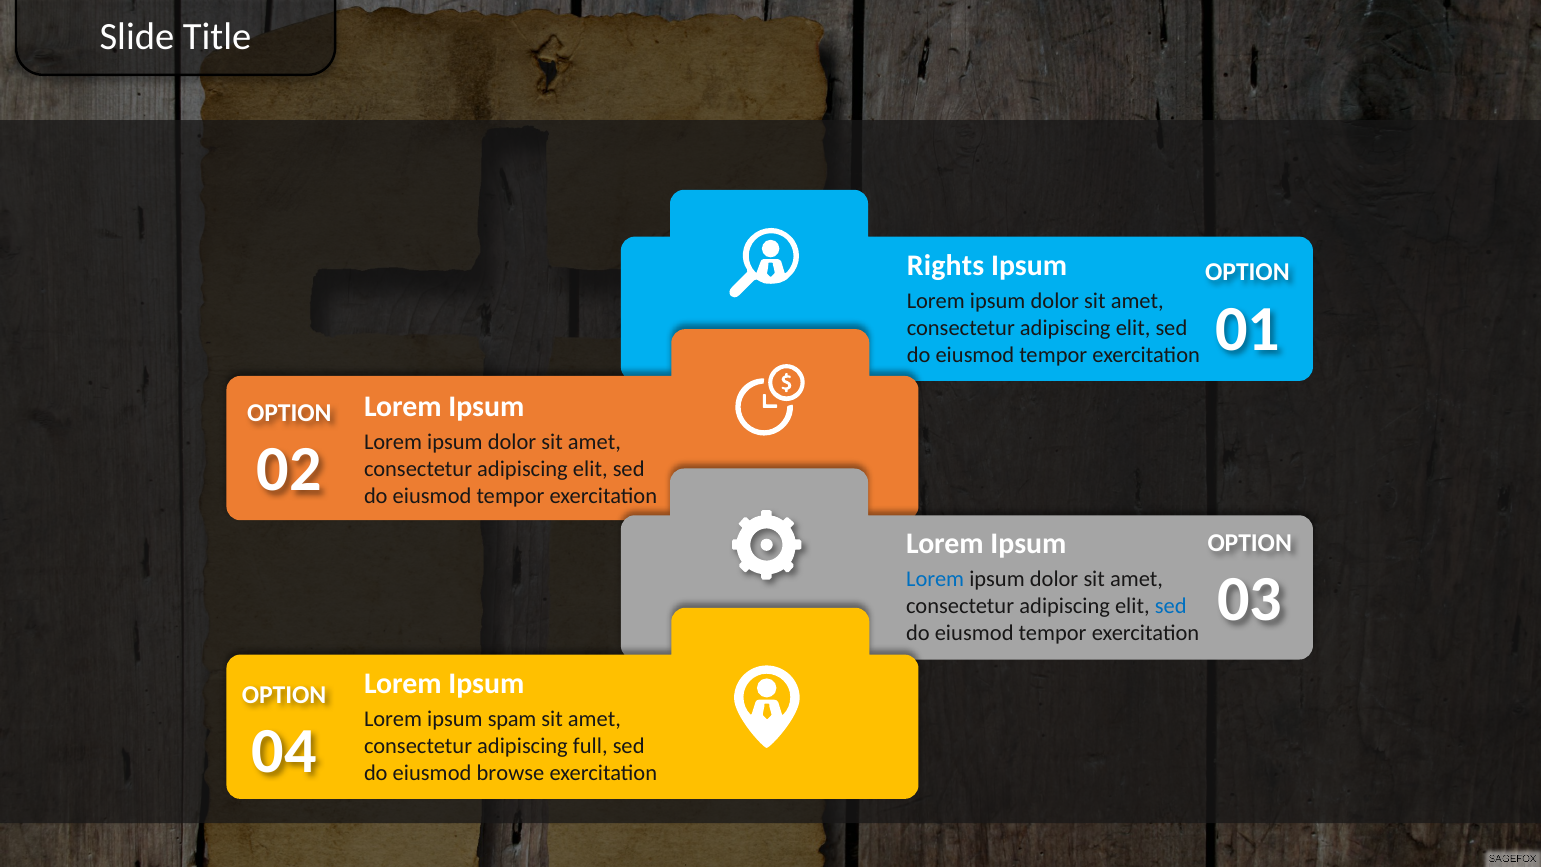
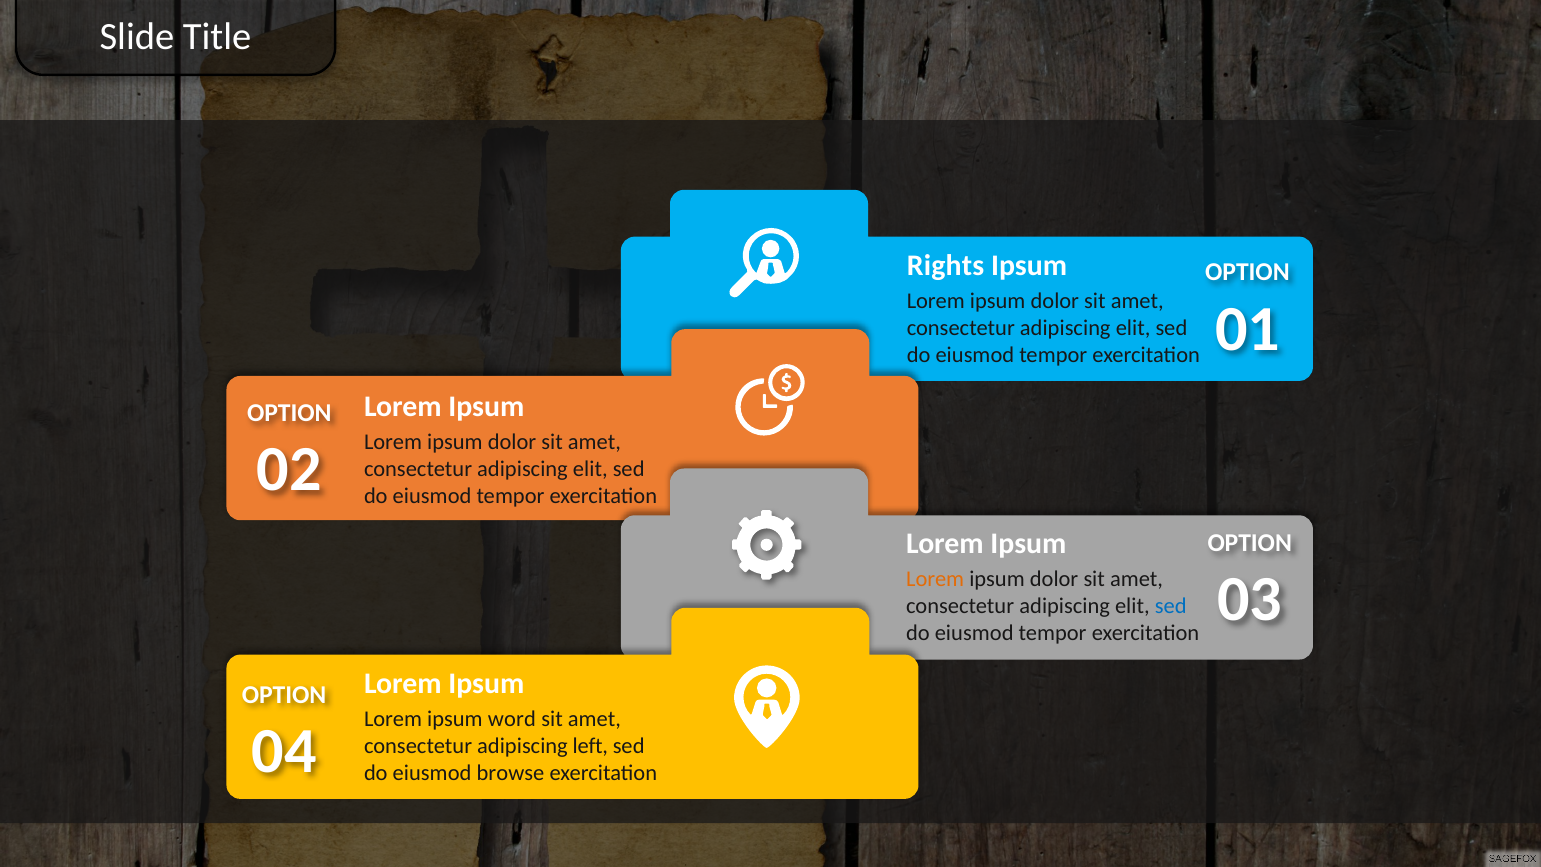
Lorem at (935, 579) colour: blue -> orange
spam: spam -> word
full: full -> left
